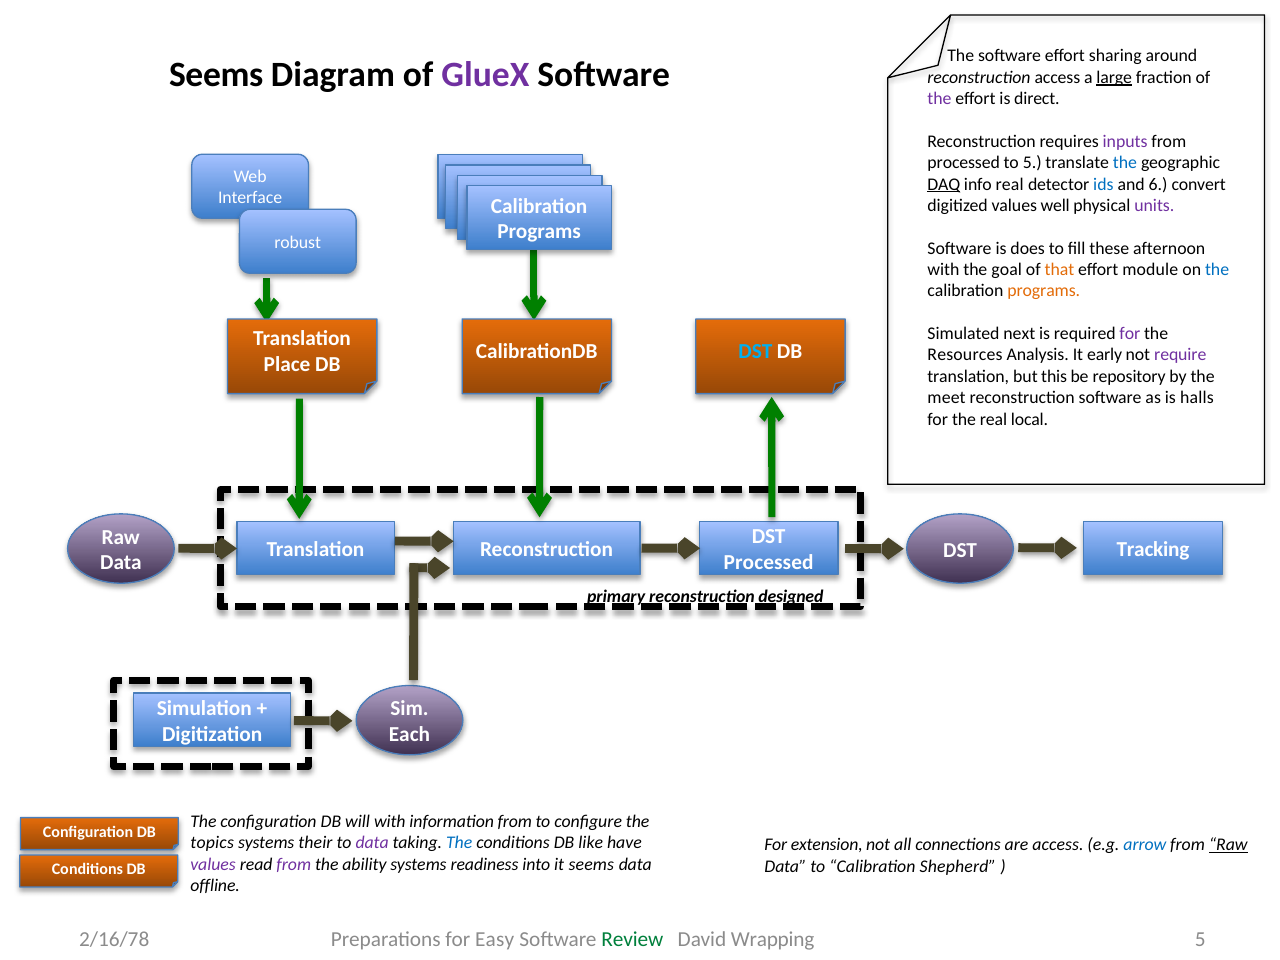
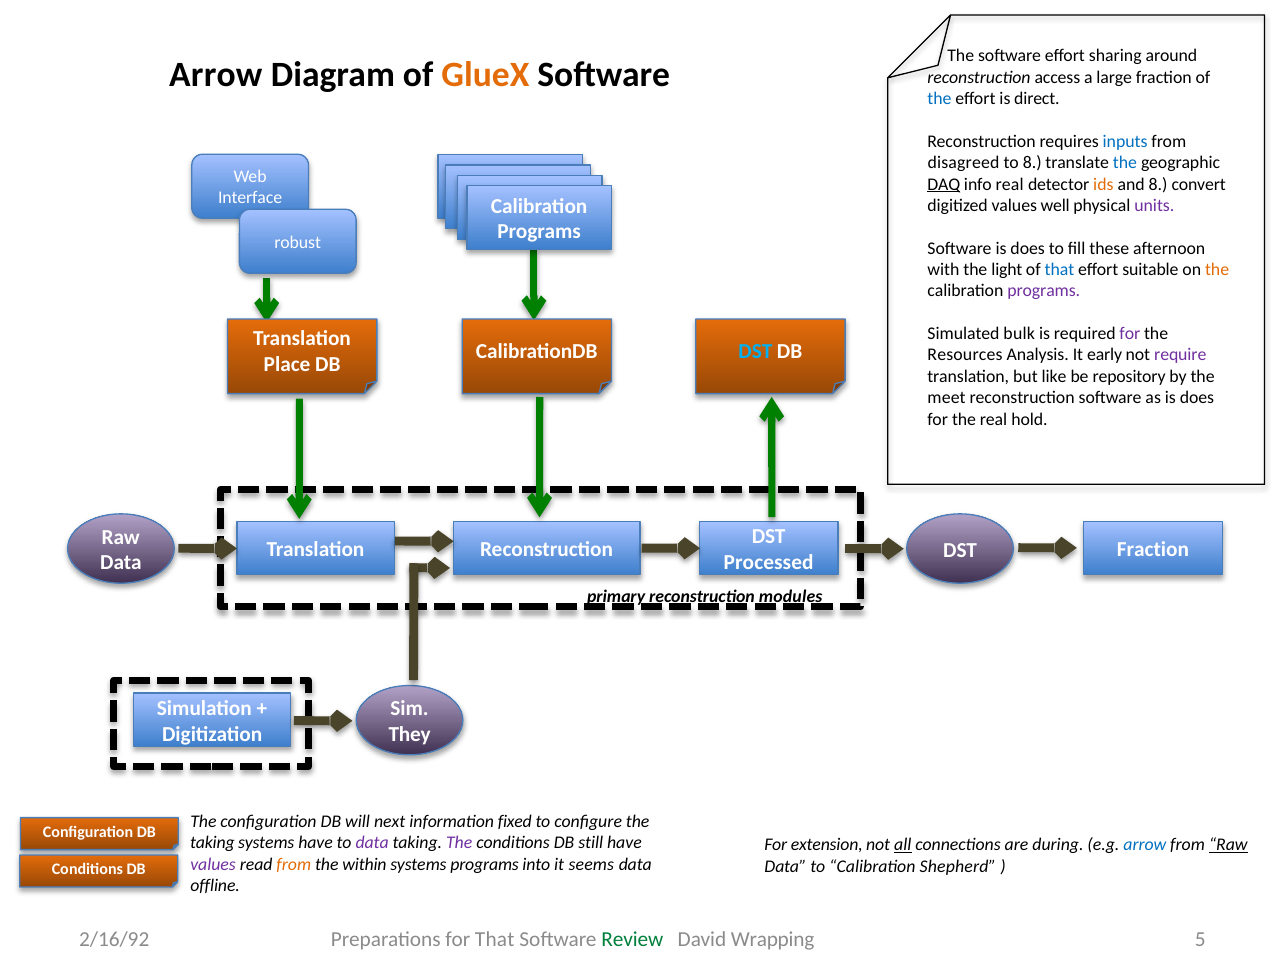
Seems at (216, 74): Seems -> Arrow
GlueX colour: purple -> orange
large underline: present -> none
the at (940, 99) colour: purple -> blue
inputs colour: purple -> blue
processed at (964, 163): processed -> disagreed
to 5: 5 -> 8
ids colour: blue -> orange
and 6: 6 -> 8
goal: goal -> light
that at (1060, 270) colour: orange -> blue
module: module -> suitable
the at (1217, 270) colour: blue -> orange
programs at (1044, 291) colour: orange -> purple
next: next -> bulk
this: this -> like
as is halls: halls -> does
local: local -> hold
Tracking at (1153, 550): Tracking -> Fraction
designed: designed -> modules
Each: Each -> They
will with: with -> next
information from: from -> fixed
topics at (212, 843): topics -> taking
systems their: their -> have
The at (459, 843) colour: blue -> purple
like: like -> still
all underline: none -> present
are access: access -> during
from at (294, 864) colour: purple -> orange
ability: ability -> within
systems readiness: readiness -> programs
for Easy: Easy -> That
2/16/78: 2/16/78 -> 2/16/92
